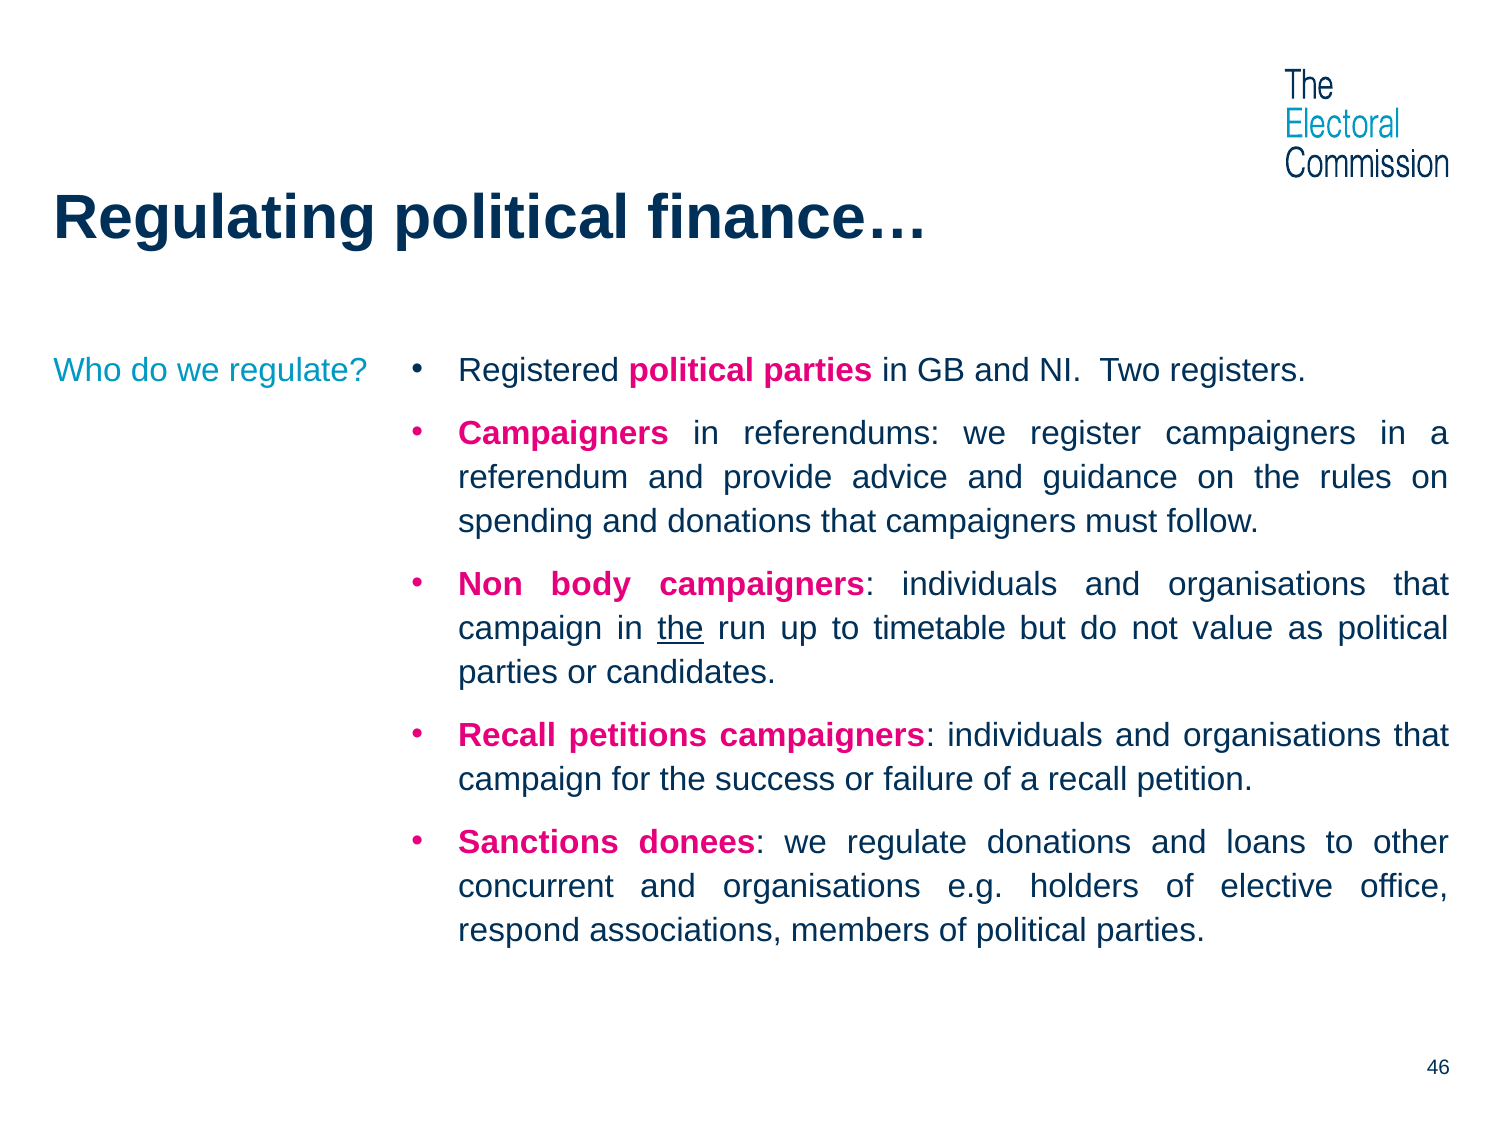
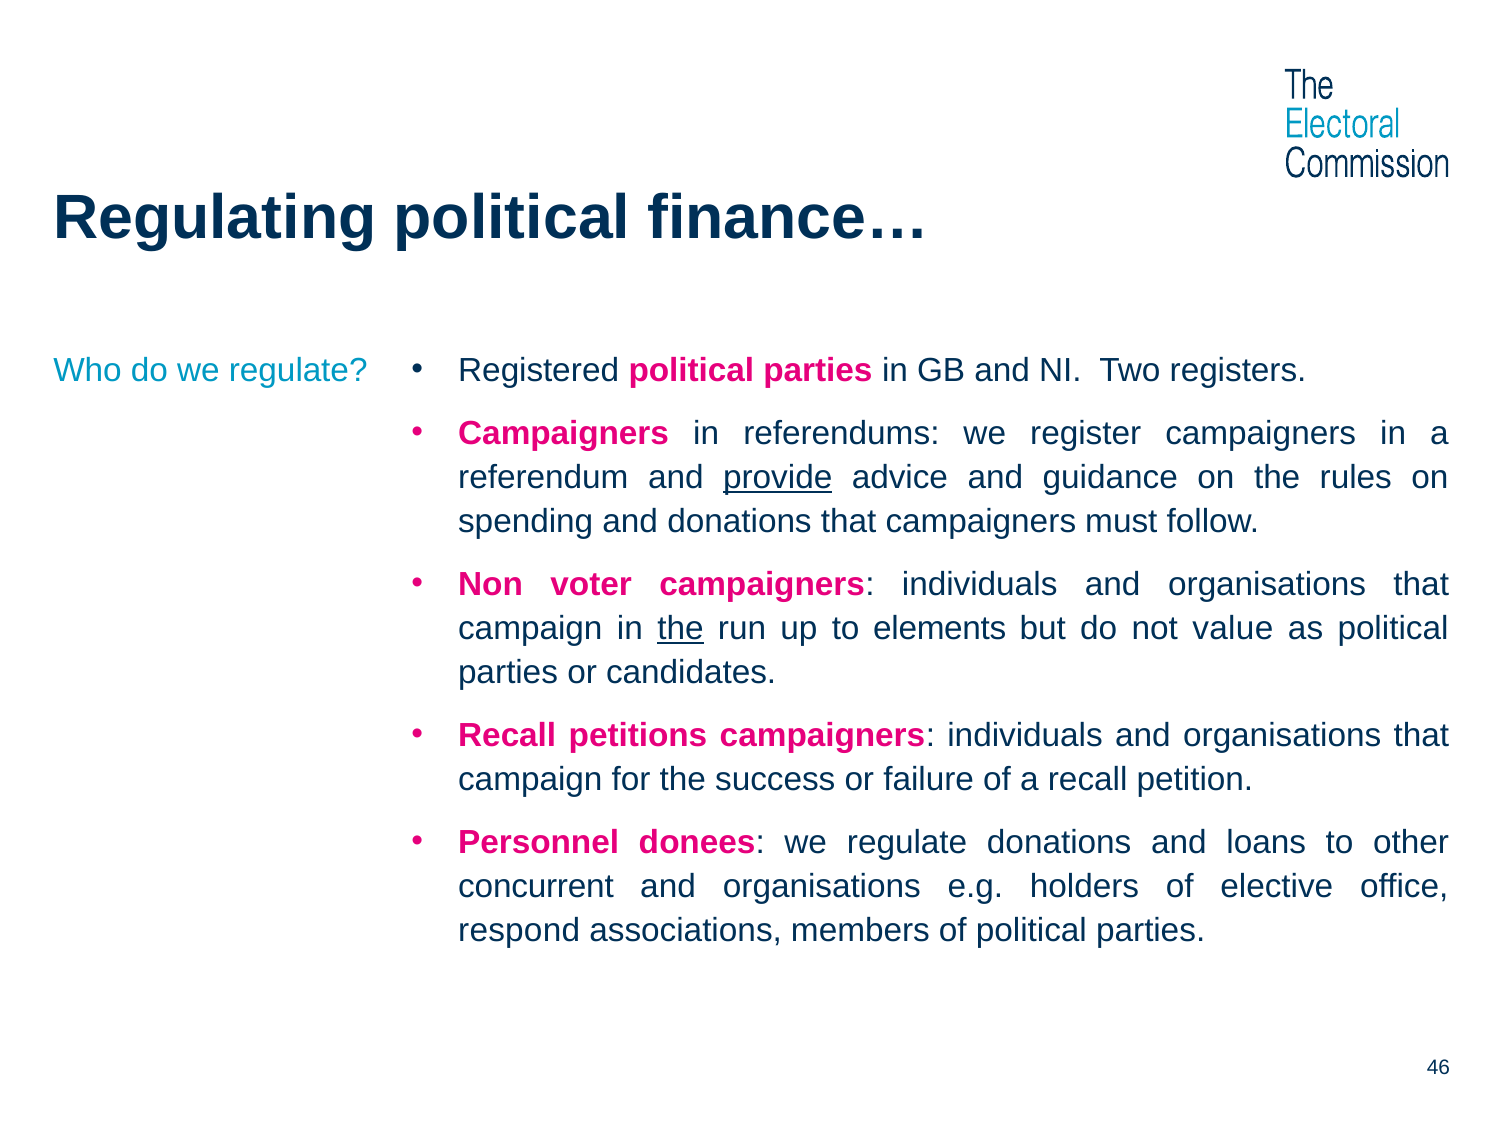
provide underline: none -> present
body: body -> voter
timetable: timetable -> elements
Sanctions: Sanctions -> Personnel
